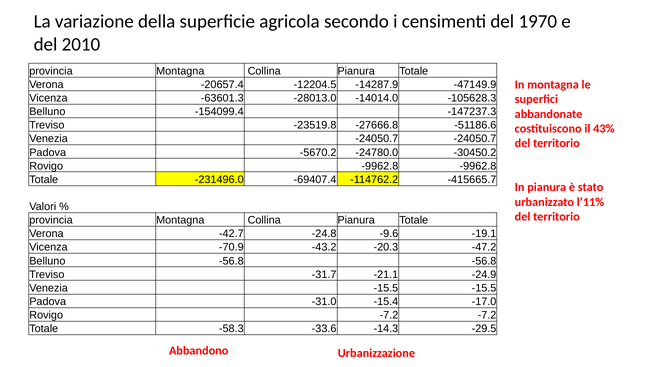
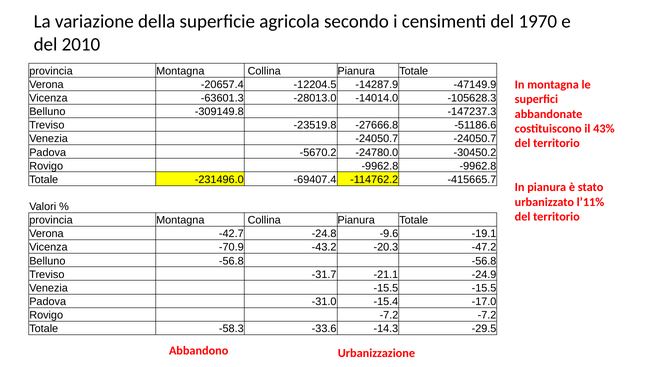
-154099.4: -154099.4 -> -309149.8
